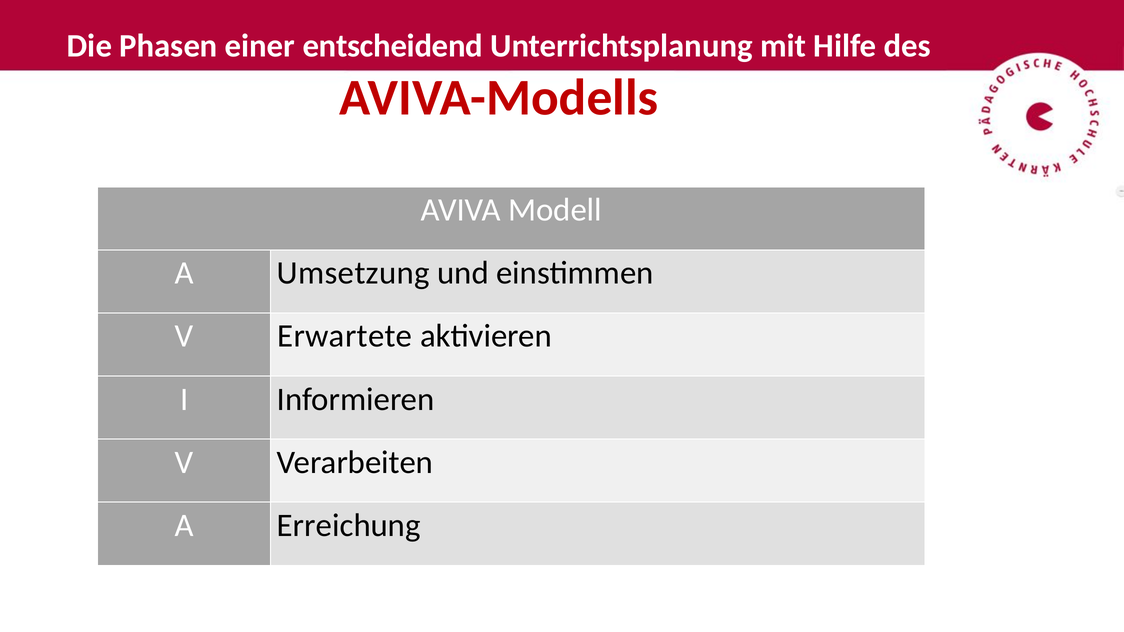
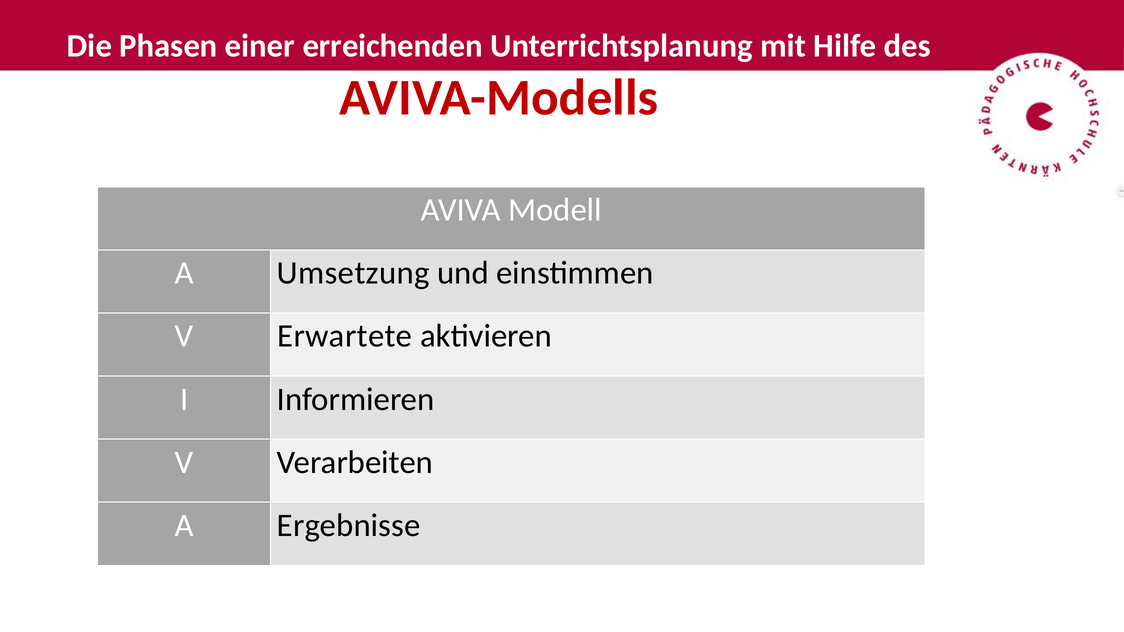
entscheidend: entscheidend -> erreichenden
Erreichung: Erreichung -> Ergebnisse
